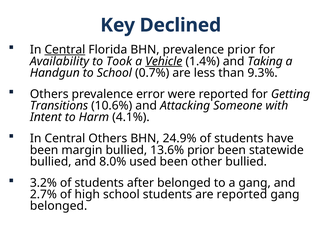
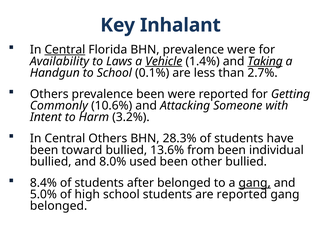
Declined: Declined -> Inhalant
prevalence prior: prior -> were
Took: Took -> Laws
Taking underline: none -> present
0.7%: 0.7% -> 0.1%
9.3%: 9.3% -> 2.7%
prevalence error: error -> been
Transitions: Transitions -> Commonly
4.1%: 4.1% -> 3.2%
24.9%: 24.9% -> 28.3%
margin: margin -> toward
13.6% prior: prior -> from
statewide: statewide -> individual
3.2%: 3.2% -> 8.4%
gang at (255, 183) underline: none -> present
2.7%: 2.7% -> 5.0%
